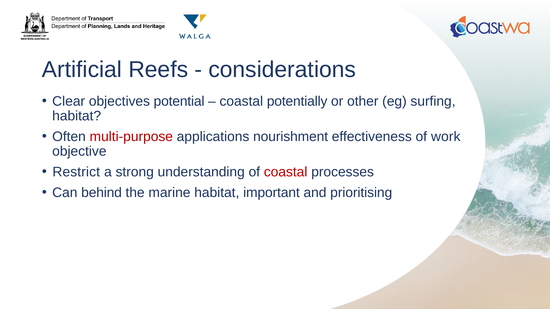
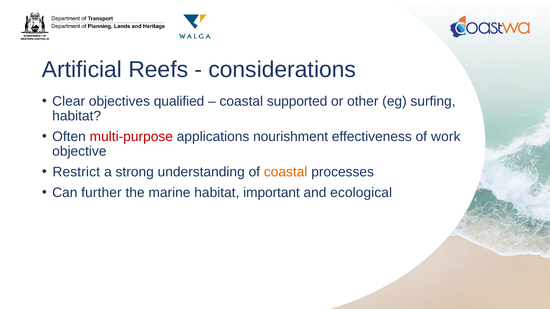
potential: potential -> qualified
potentially: potentially -> supported
coastal at (286, 172) colour: red -> orange
behind: behind -> further
prioritising: prioritising -> ecological
